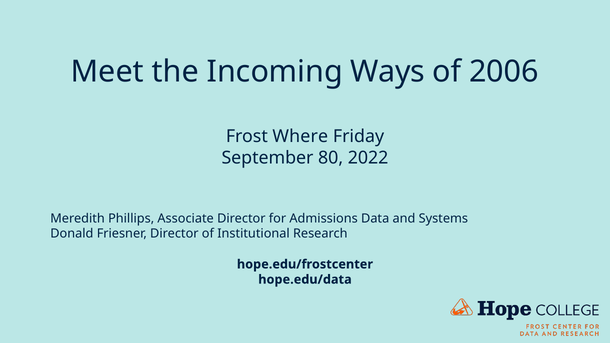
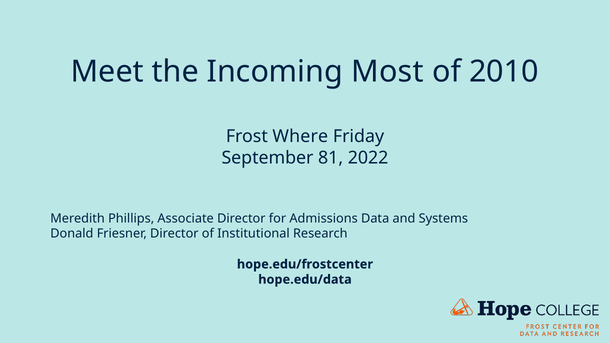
Ways: Ways -> Most
2006: 2006 -> 2010
80: 80 -> 81
